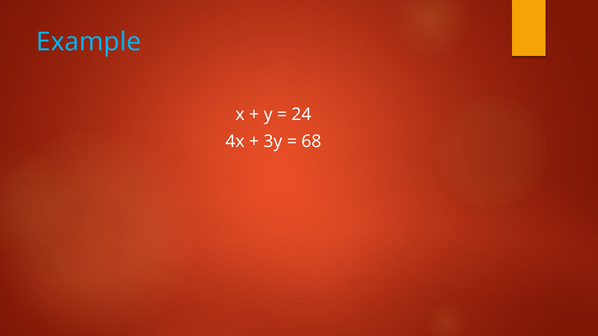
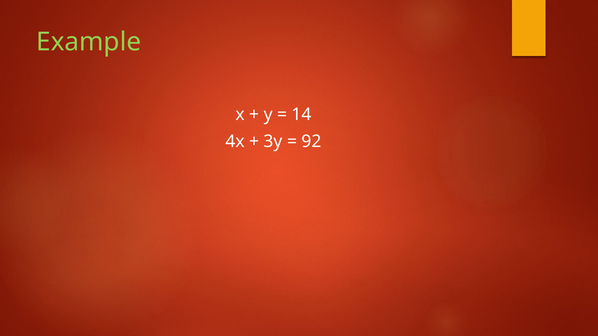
Example colour: light blue -> light green
24: 24 -> 14
68: 68 -> 92
